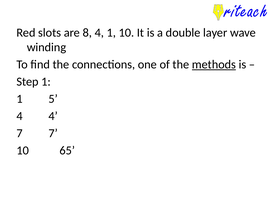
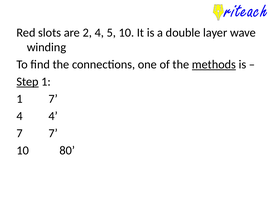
8: 8 -> 2
4 1: 1 -> 5
Step underline: none -> present
1 5: 5 -> 7
65: 65 -> 80
